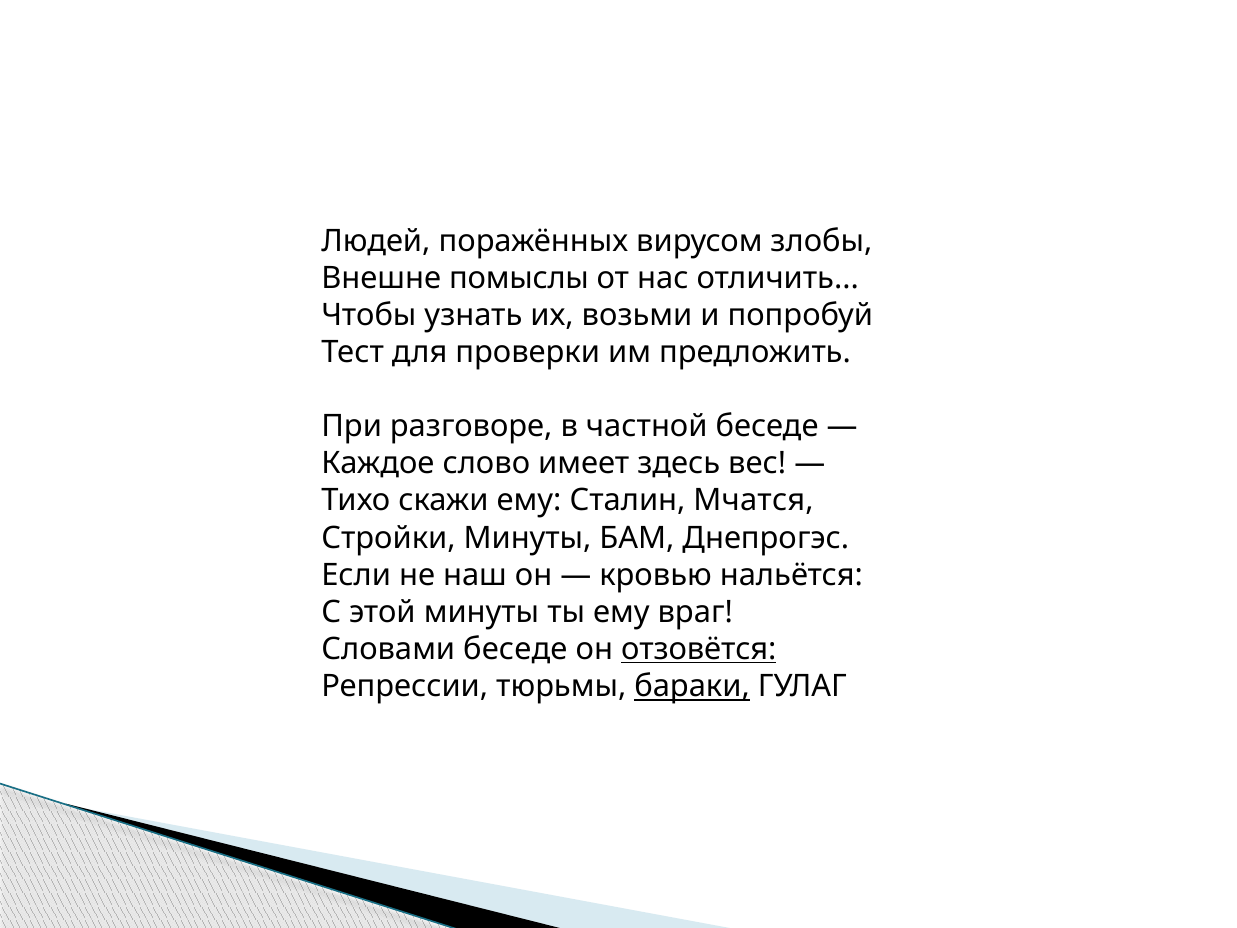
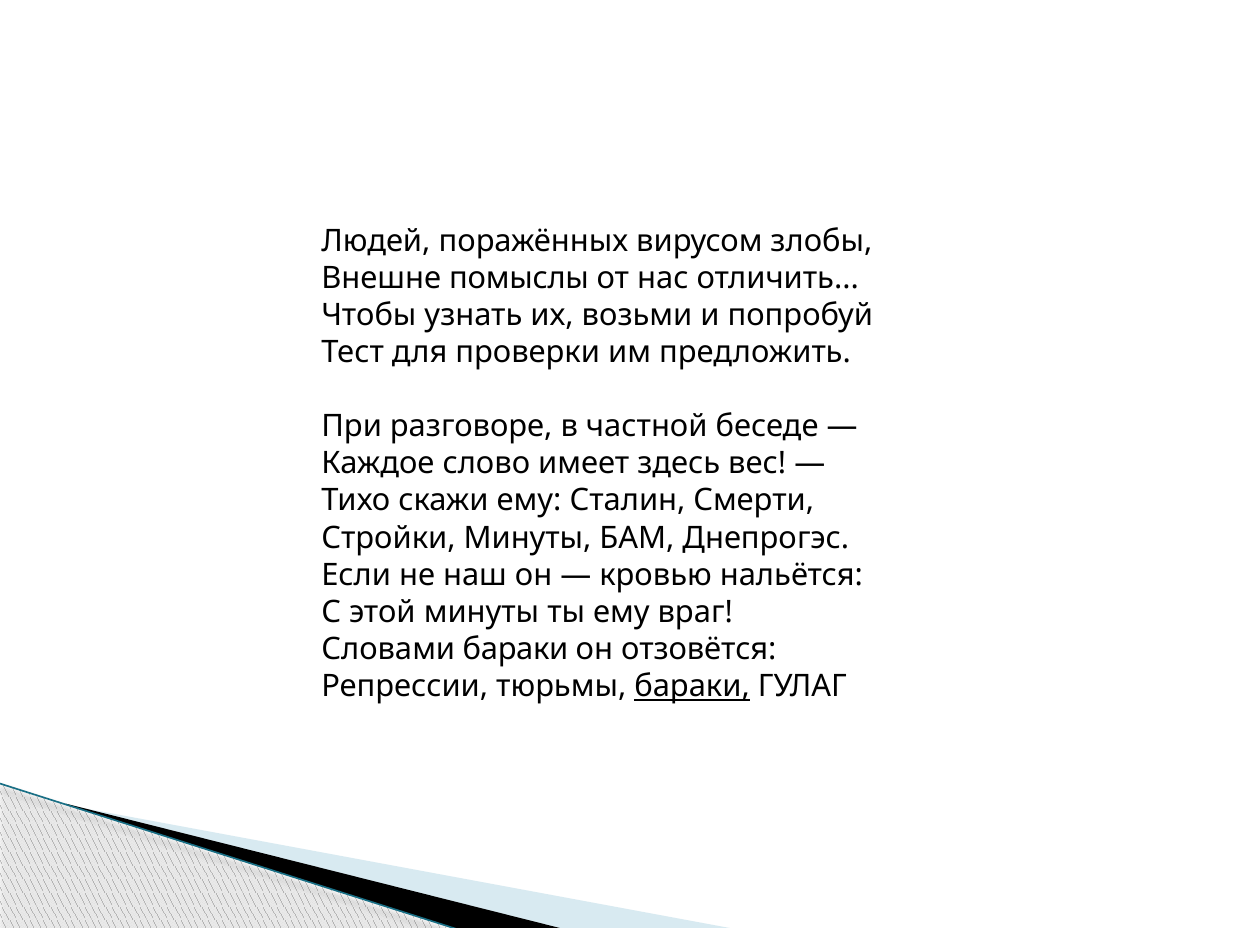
Мчатся: Мчатся -> Смерти
Словами беседе: беседе -> бараки
отзовётся underline: present -> none
